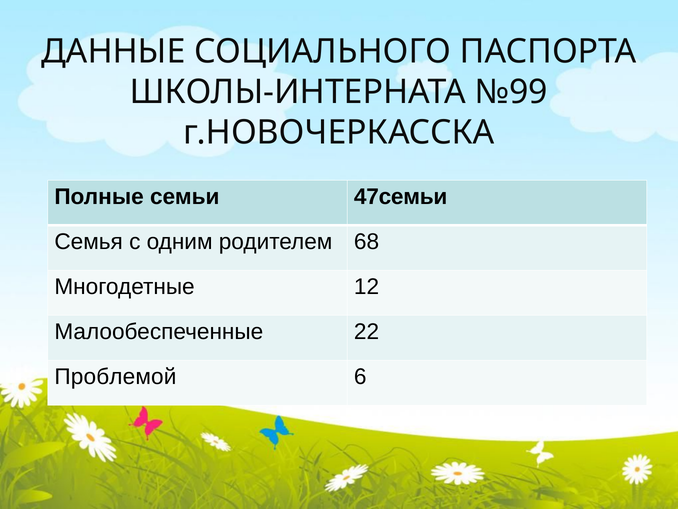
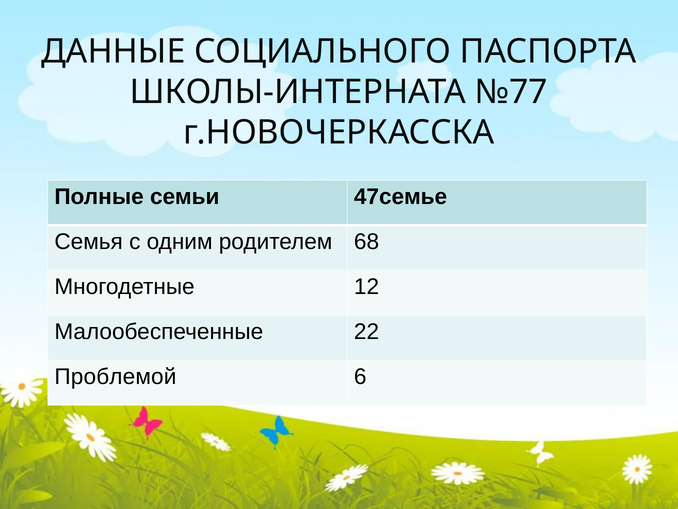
№99: №99 -> №77
47семьи: 47семьи -> 47семье
